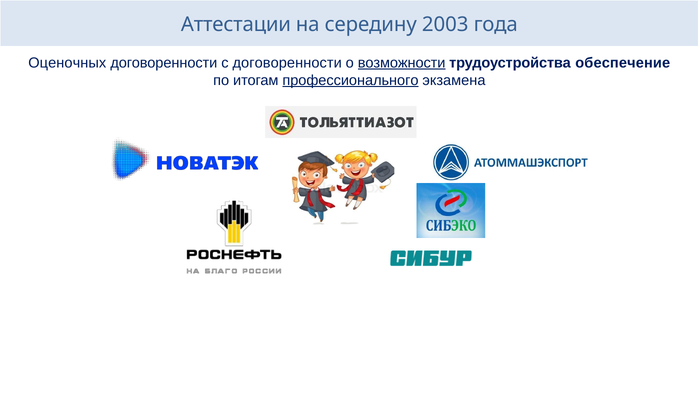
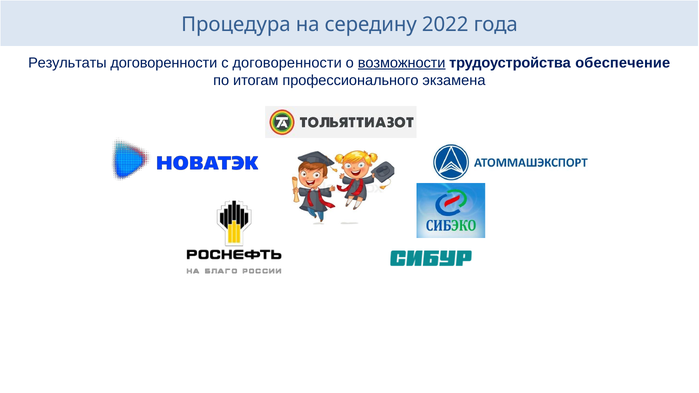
Аттестации: Аттестации -> Процедура
2003: 2003 -> 2022
Оценочных: Оценочных -> Результаты
профессионального underline: present -> none
